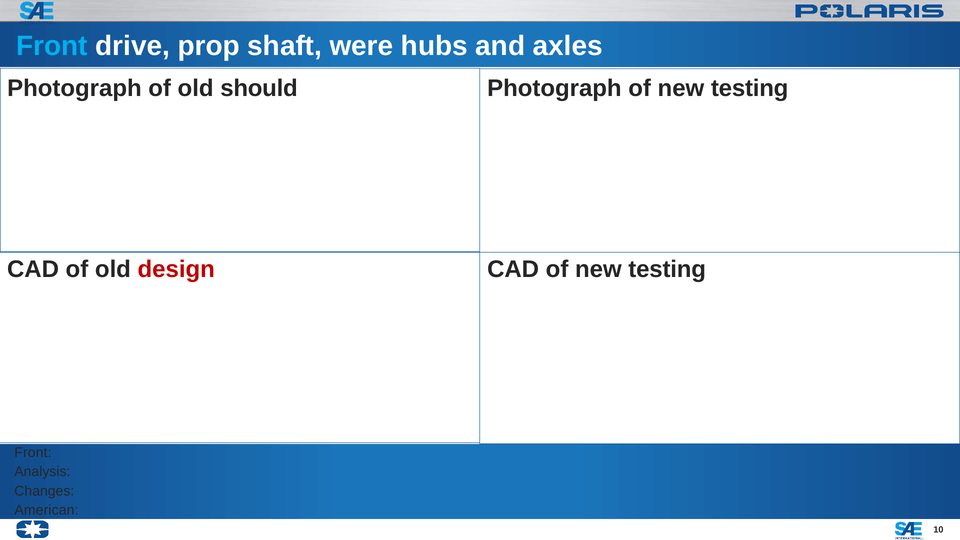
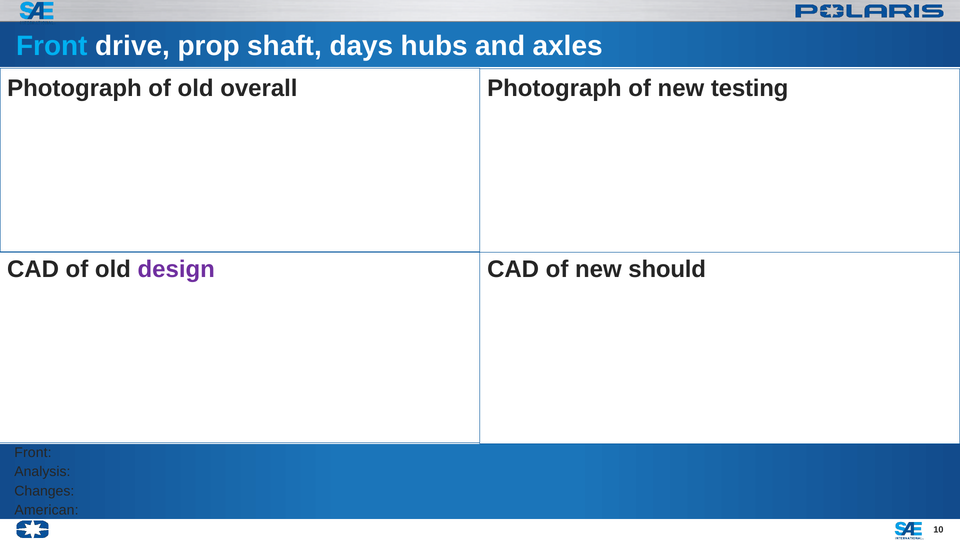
were: were -> days
should: should -> overall
design colour: red -> purple
CAD of new testing: testing -> should
